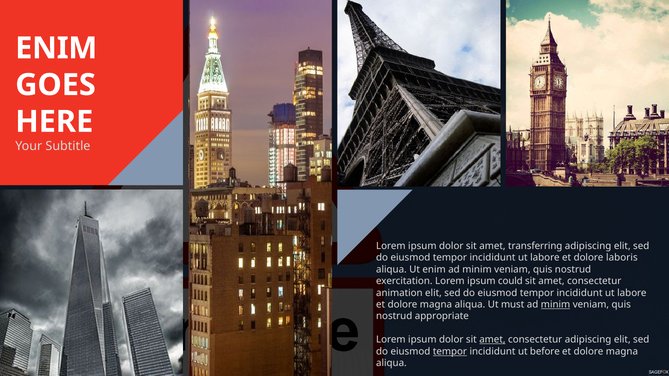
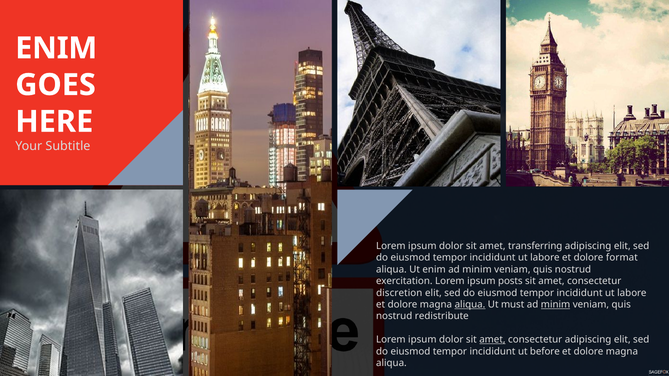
laboris: laboris -> format
could: could -> posts
animation: animation -> discretion
aliqua at (470, 305) underline: none -> present
appropriate: appropriate -> redistribute
tempor at (450, 352) underline: present -> none
